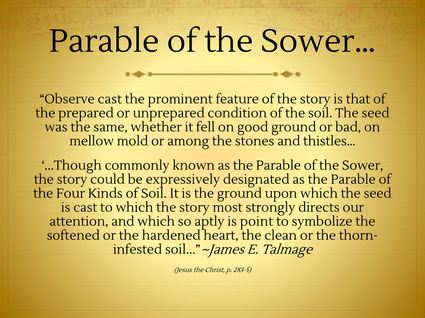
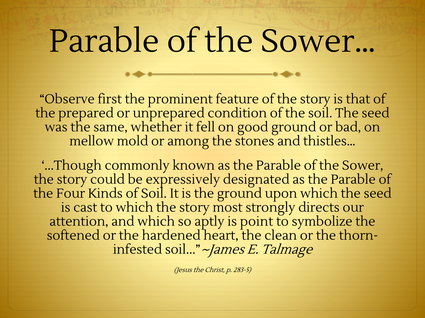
Observe cast: cast -> first
